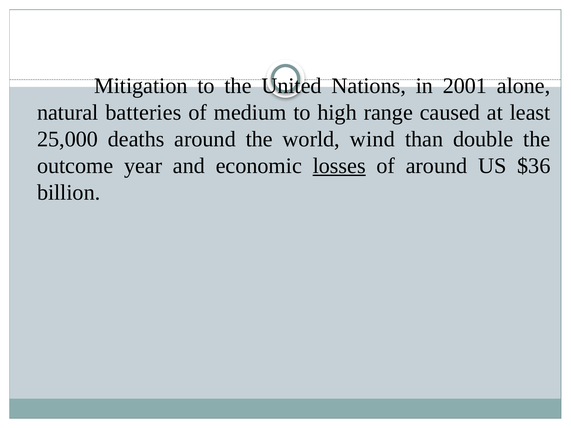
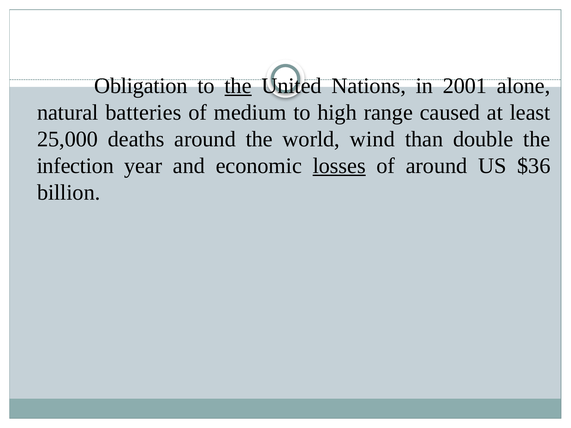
Mitigation: Mitigation -> Obligation
the at (238, 86) underline: none -> present
outcome: outcome -> infection
